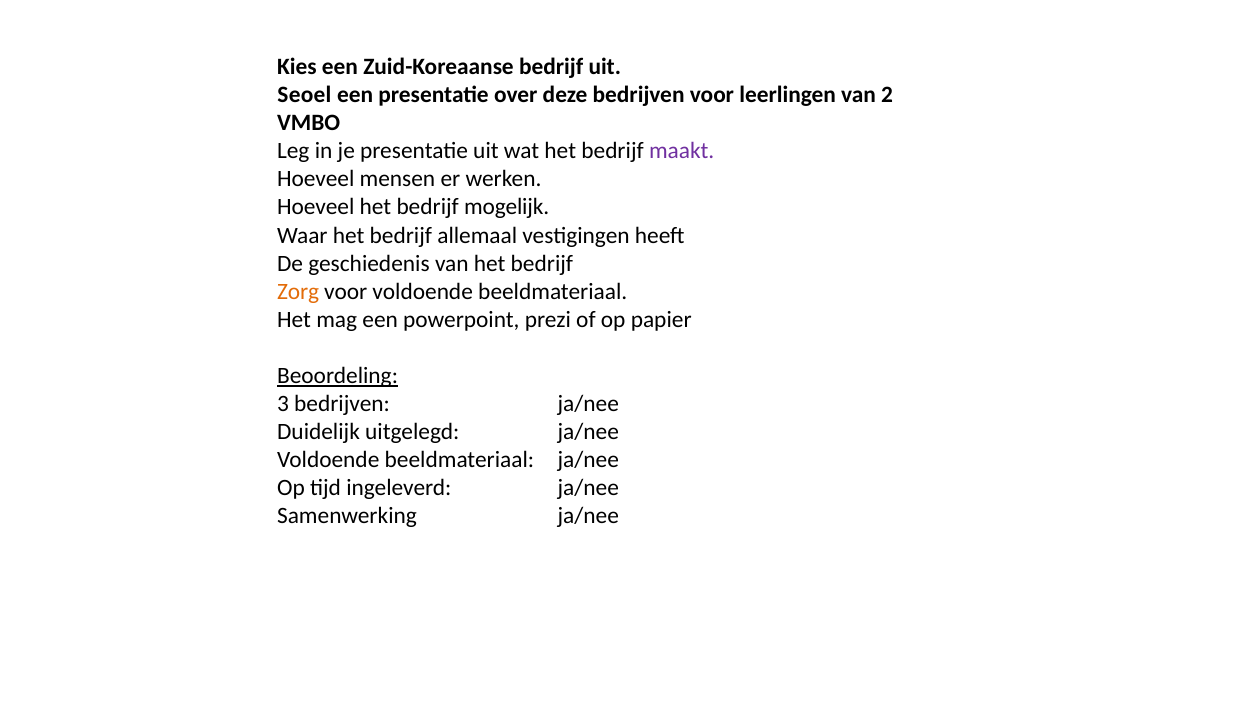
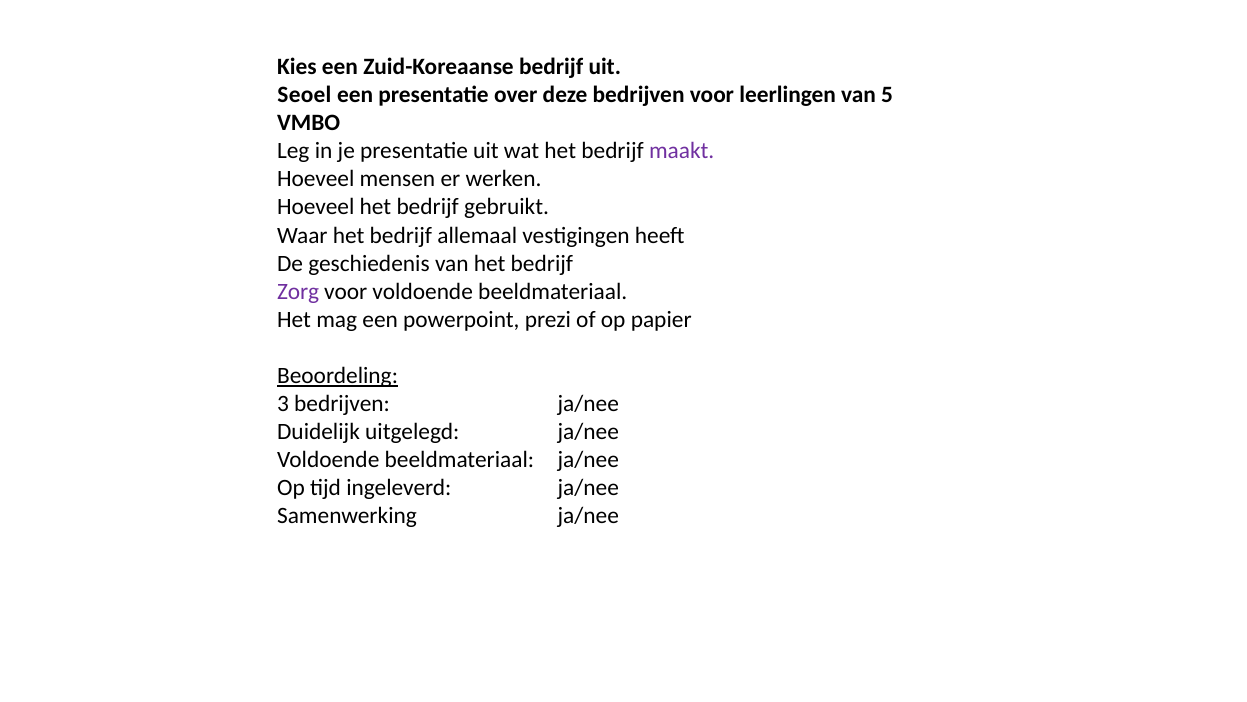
2: 2 -> 5
mogelijk: mogelijk -> gebruikt
Zorg colour: orange -> purple
